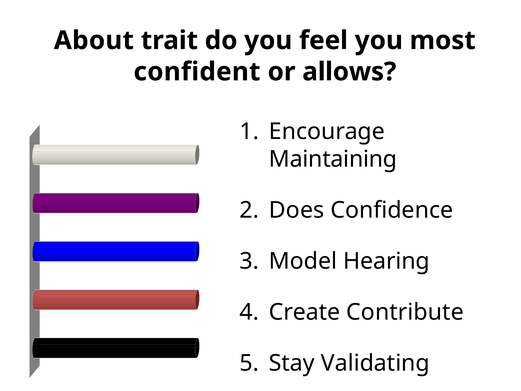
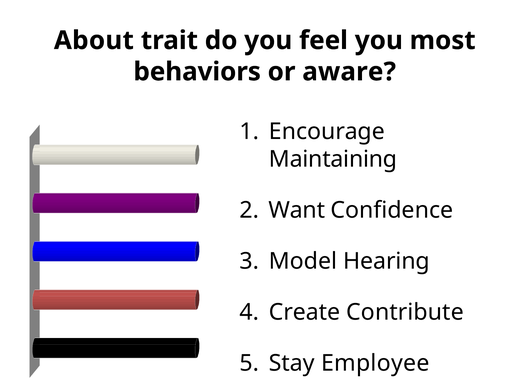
confident: confident -> behaviors
allows: allows -> aware
Does: Does -> Want
Validating: Validating -> Employee
